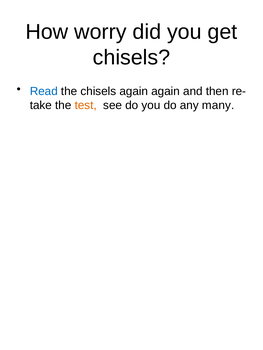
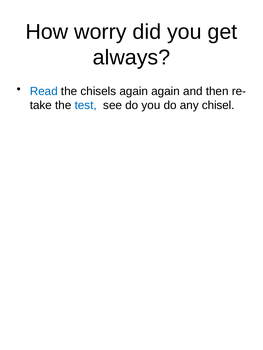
chisels at (131, 58): chisels -> always
test colour: orange -> blue
many: many -> chisel
